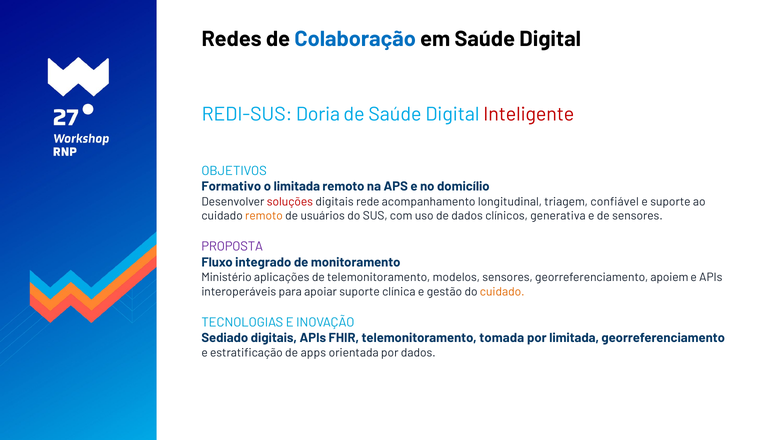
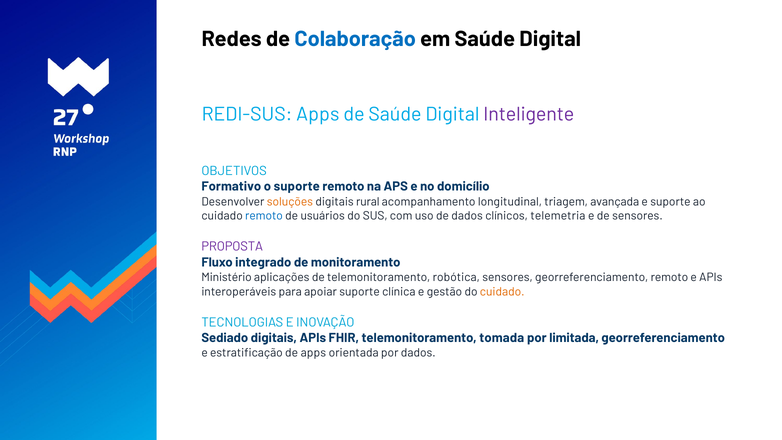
REDI-SUS Doria: Doria -> Apps
Inteligente colour: red -> purple
o limitada: limitada -> suporte
soluções colour: red -> orange
rede: rede -> rural
confiável: confiável -> avançada
remoto at (264, 216) colour: orange -> blue
generativa: generativa -> telemetria
modelos: modelos -> robótica
georreferenciamento apoiem: apoiem -> remoto
